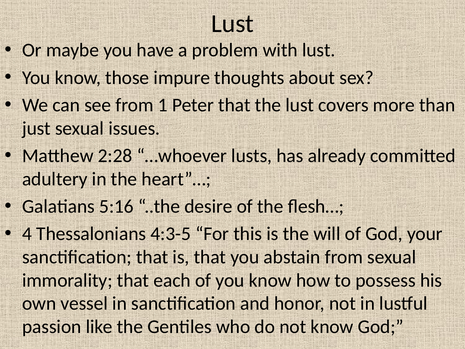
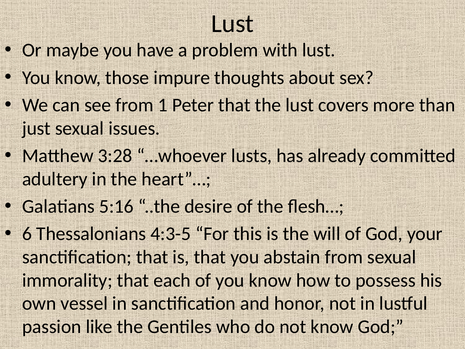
2:28: 2:28 -> 3:28
4: 4 -> 6
